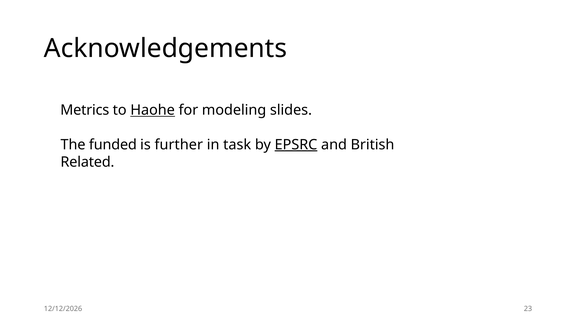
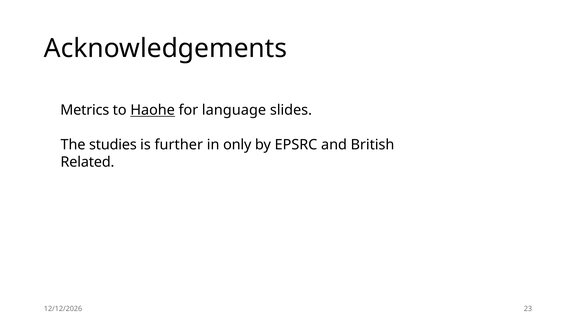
modeling: modeling -> language
funded: funded -> studies
task: task -> only
EPSRC underline: present -> none
